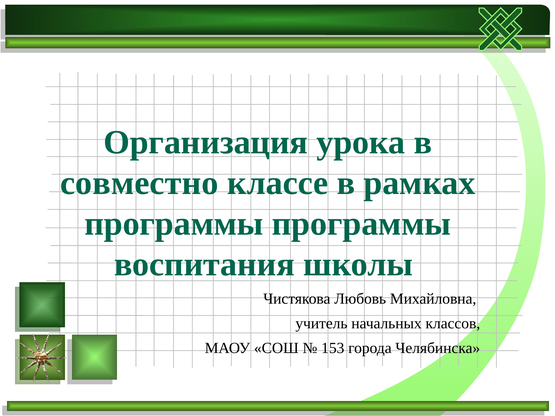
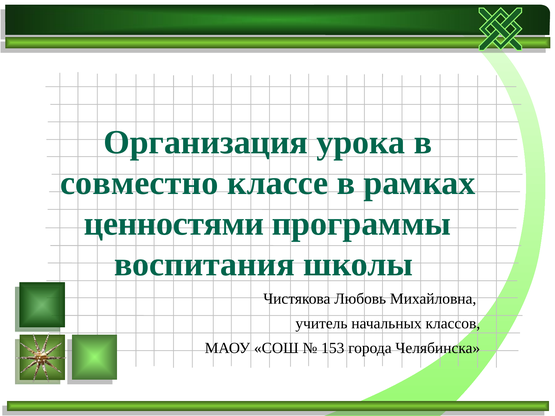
программы at (174, 224): программы -> ценностями
